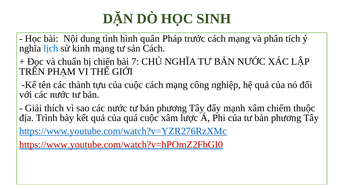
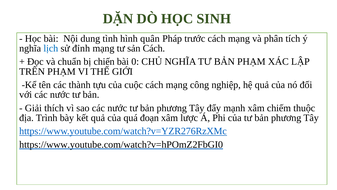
kinh: kinh -> đỉnh
7: 7 -> 0
BẢN NƯỚC: NƯỚC -> PHẠM
quá cuộc: cuộc -> đoạn
https://www.youtube.com/watch?v=hPOmZ2FbGI0 colour: red -> black
